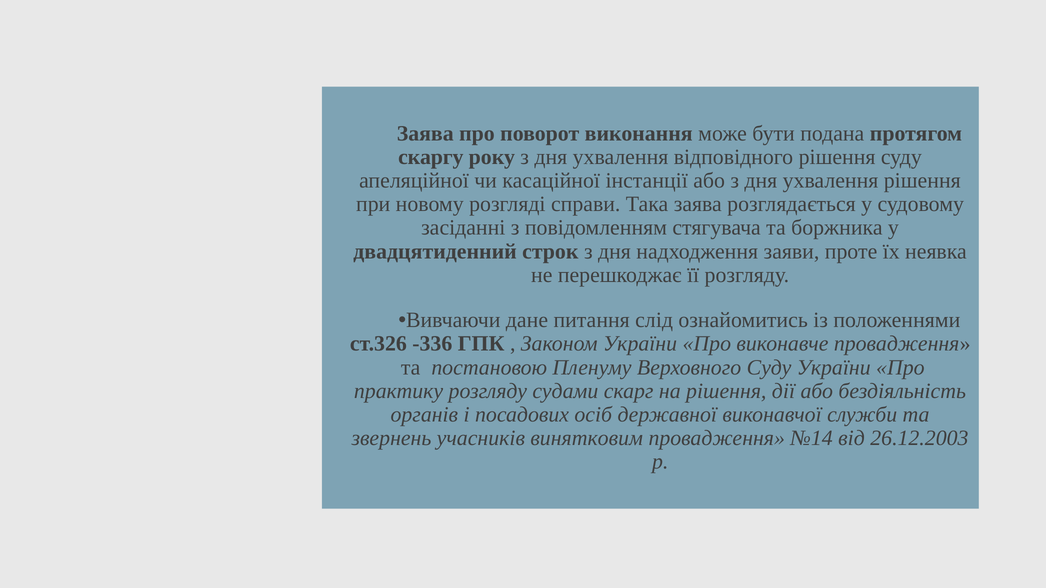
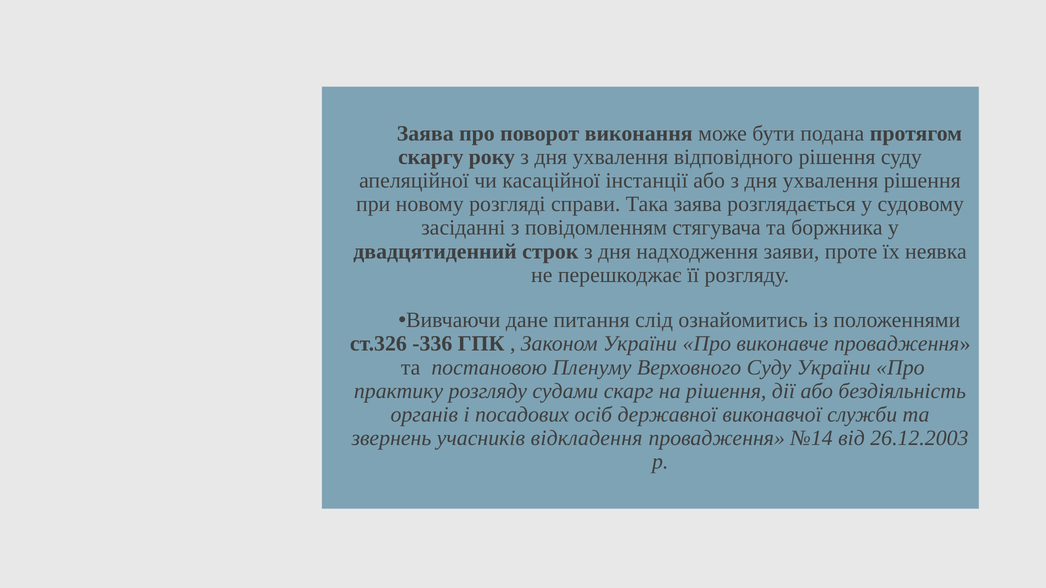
винятковим: винятковим -> відкладення
